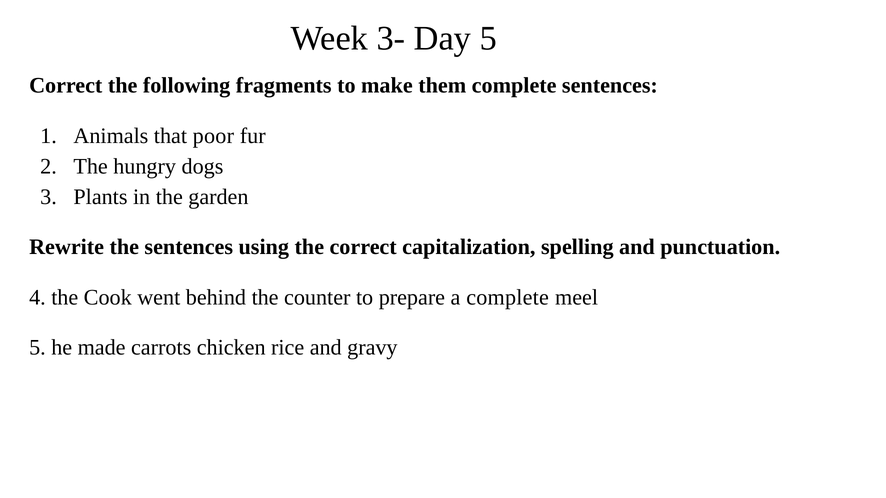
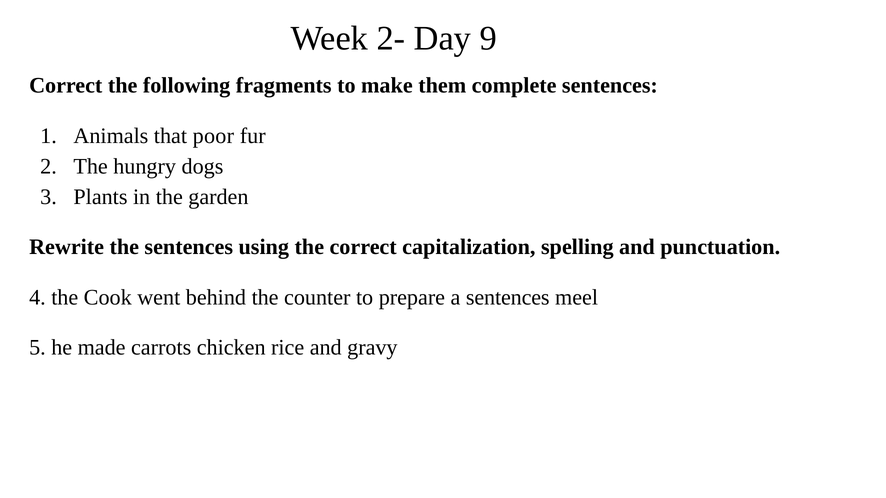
3-: 3- -> 2-
Day 5: 5 -> 9
a complete: complete -> sentences
